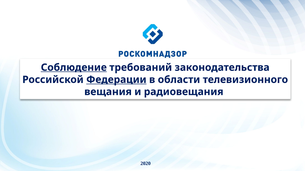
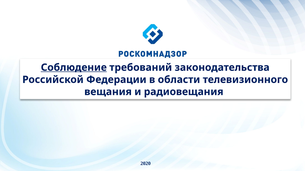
Федерации underline: present -> none
